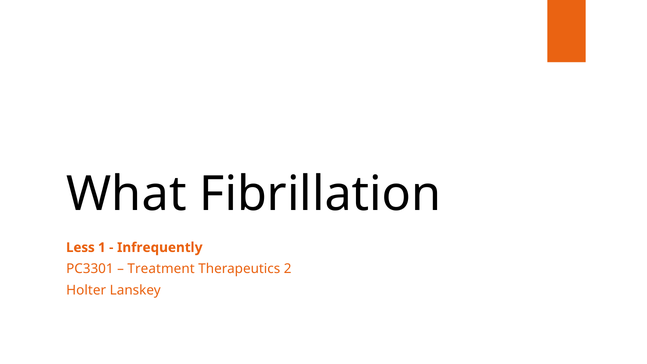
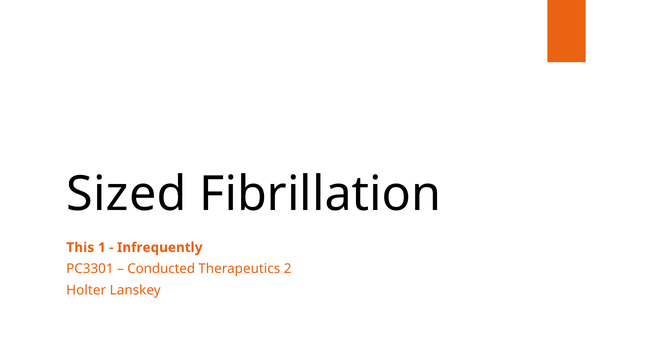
What: What -> Sized
Less: Less -> This
Treatment: Treatment -> Conducted
